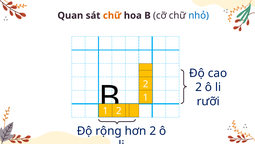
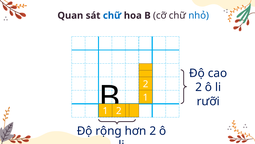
chữ at (112, 16) colour: orange -> blue
